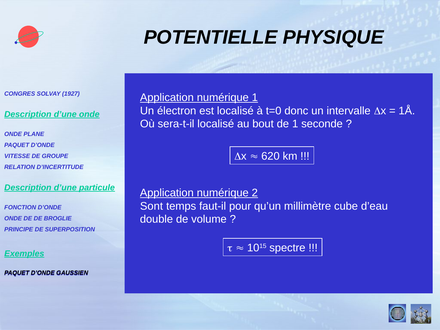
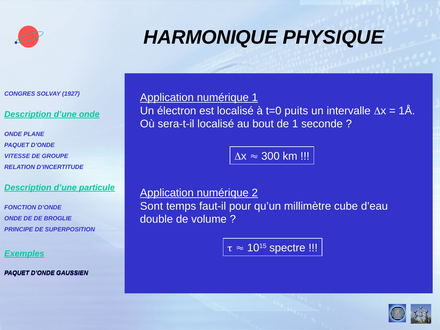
POTENTIELLE: POTENTIELLE -> HARMONIQUE
donc: donc -> puits
620: 620 -> 300
